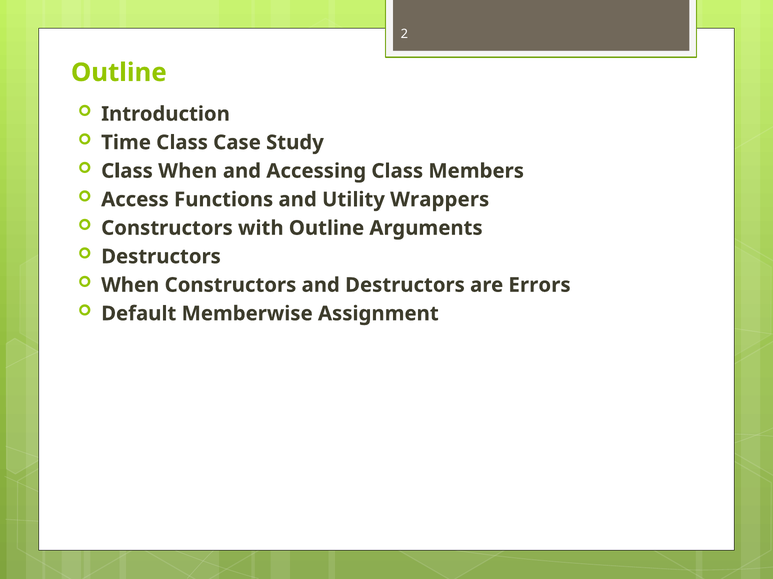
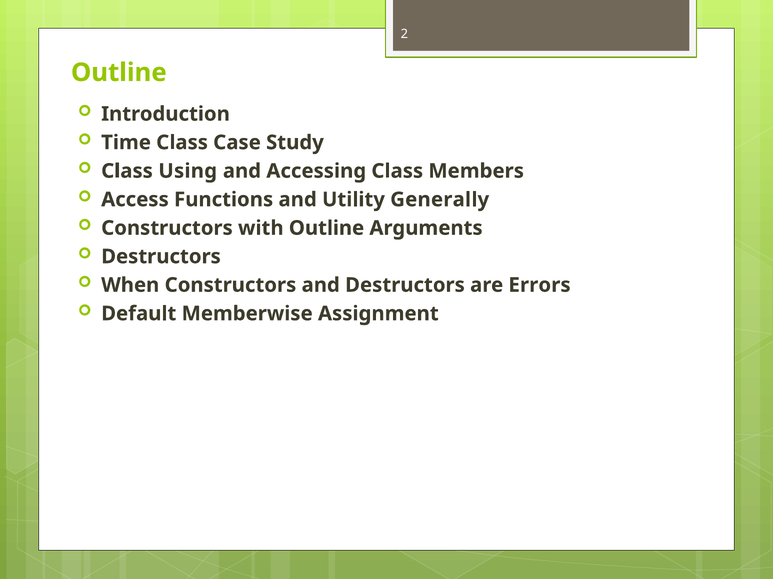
Class When: When -> Using
Wrappers: Wrappers -> Generally
